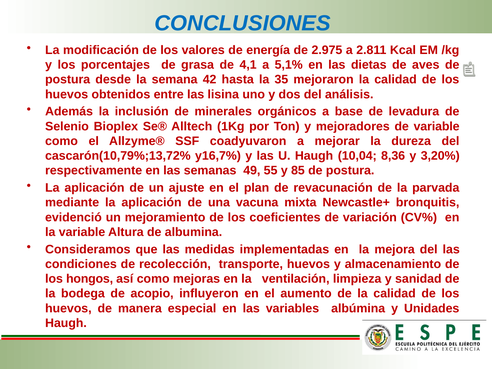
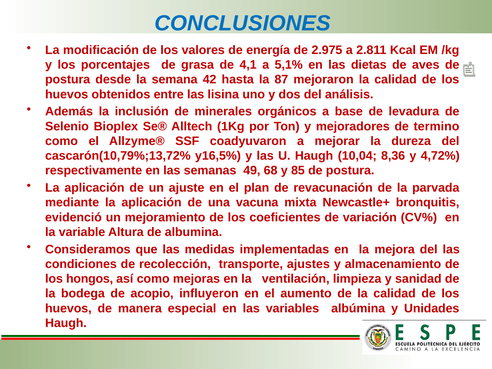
35: 35 -> 87
de variable: variable -> termino
y16,7%: y16,7% -> y16,5%
3,20%: 3,20% -> 4,72%
55: 55 -> 68
transporte huevos: huevos -> ajustes
